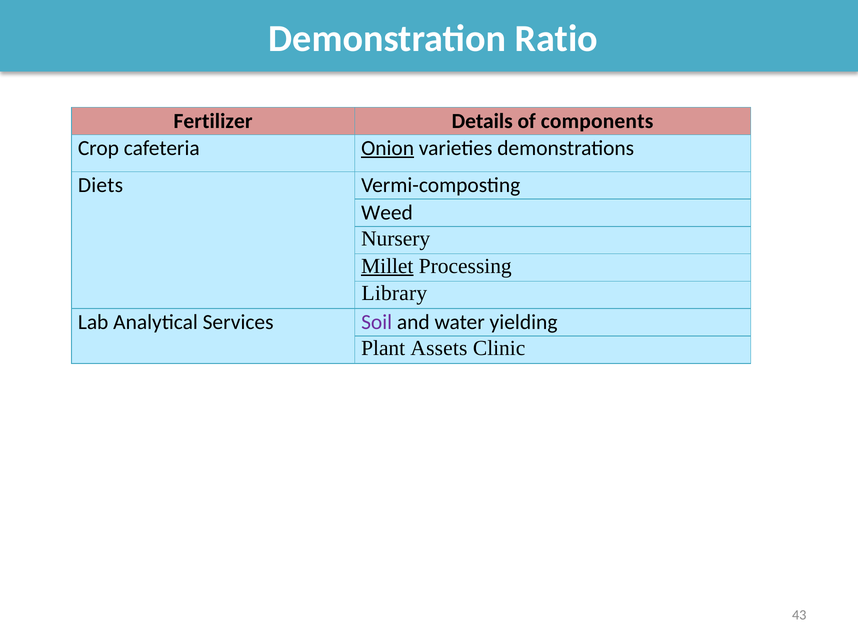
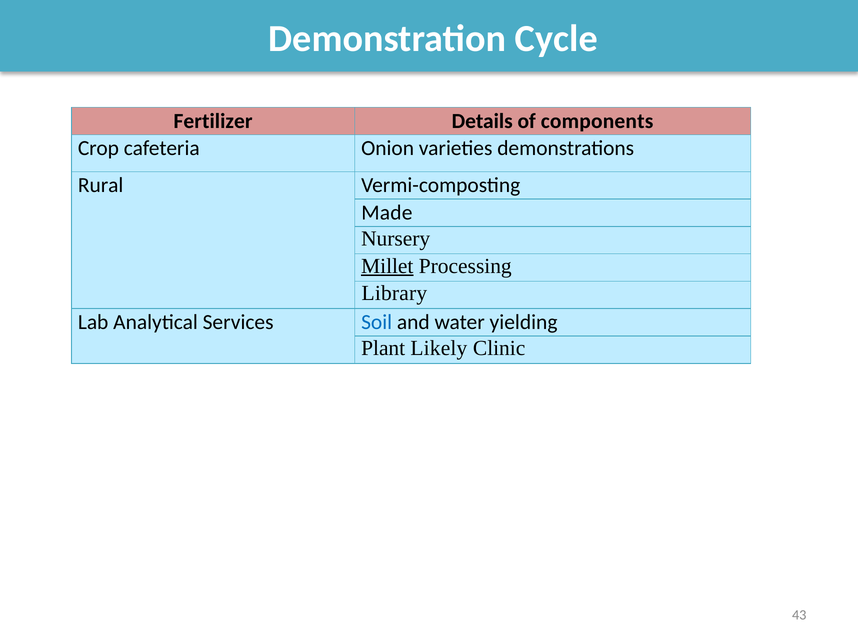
Ratio: Ratio -> Cycle
Onion underline: present -> none
Diets: Diets -> Rural
Weed: Weed -> Made
Soil colour: purple -> blue
Assets: Assets -> Likely
